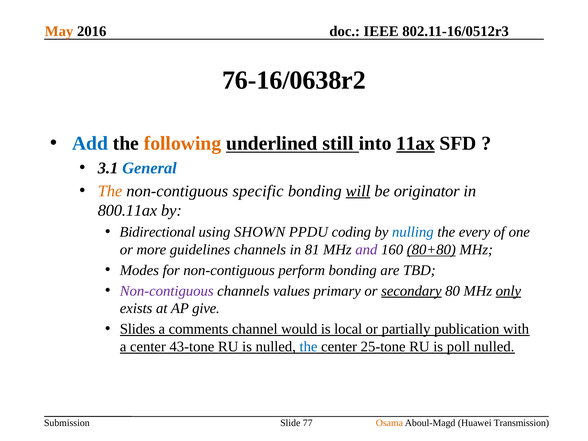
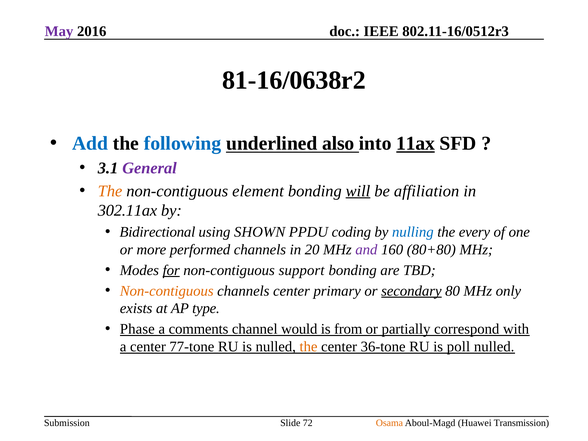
May colour: orange -> purple
76-16/0638r2: 76-16/0638r2 -> 81-16/0638r2
following colour: orange -> blue
still: still -> also
General colour: blue -> purple
specific: specific -> element
originator: originator -> affiliation
800.11ax: 800.11ax -> 302.11ax
guidelines: guidelines -> performed
81: 81 -> 20
80+80 underline: present -> none
for underline: none -> present
perform: perform -> support
Non-contiguous at (167, 291) colour: purple -> orange
channels values: values -> center
only underline: present -> none
give: give -> type
Slides: Slides -> Phase
local: local -> from
publication: publication -> correspond
43-tone: 43-tone -> 77-tone
the at (309, 347) colour: blue -> orange
25-tone: 25-tone -> 36-tone
77: 77 -> 72
